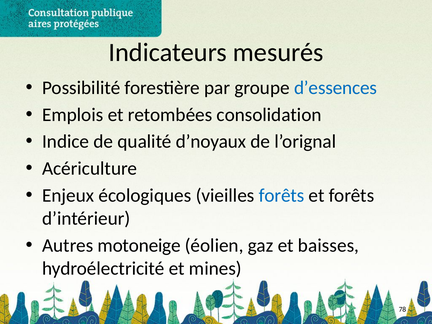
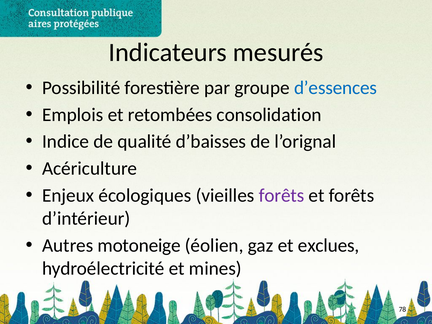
d’noyaux: d’noyaux -> d’baisses
forêts at (282, 195) colour: blue -> purple
baisses: baisses -> exclues
